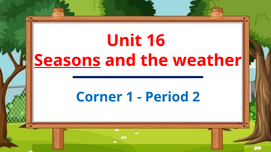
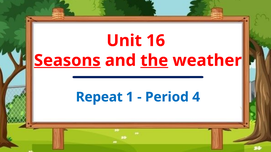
the underline: none -> present
Corner: Corner -> Repeat
2: 2 -> 4
